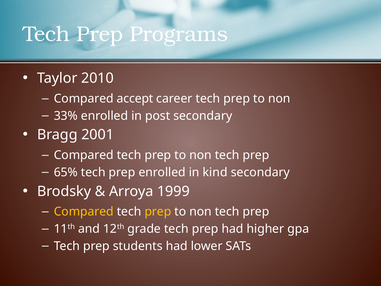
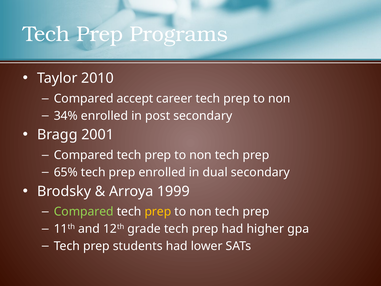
33%: 33% -> 34%
kind: kind -> dual
Compared at (84, 212) colour: yellow -> light green
